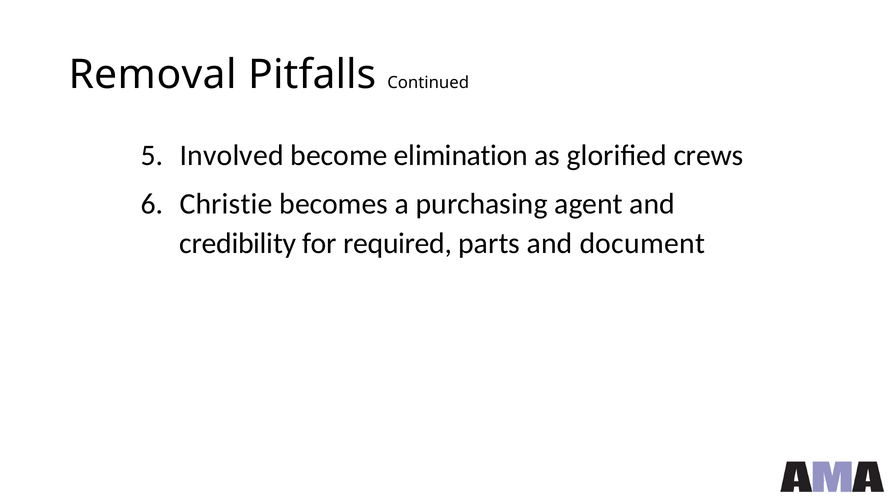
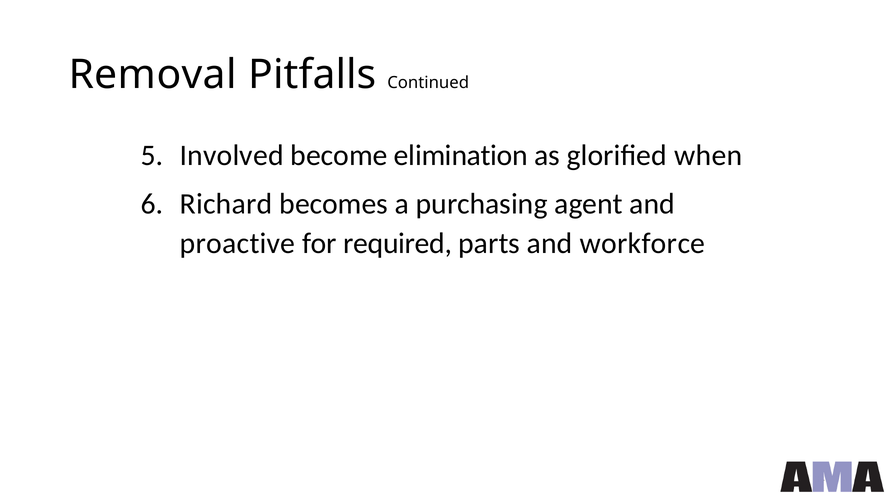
crews: crews -> when
Christie: Christie -> Richard
credibility: credibility -> proactive
document: document -> workforce
